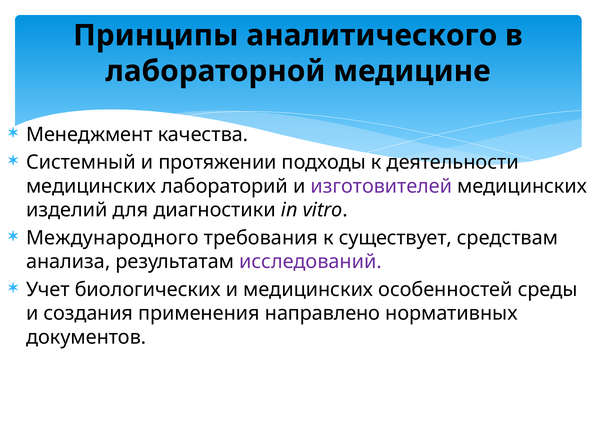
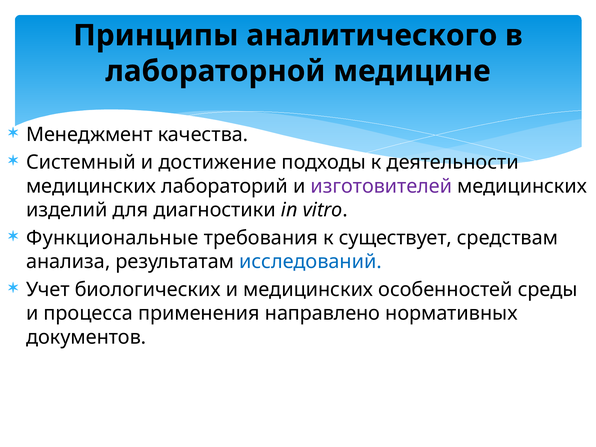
протяжении: протяжении -> достижение
Международного: Международного -> Функциональные
исследований colour: purple -> blue
создания: создания -> процесса
